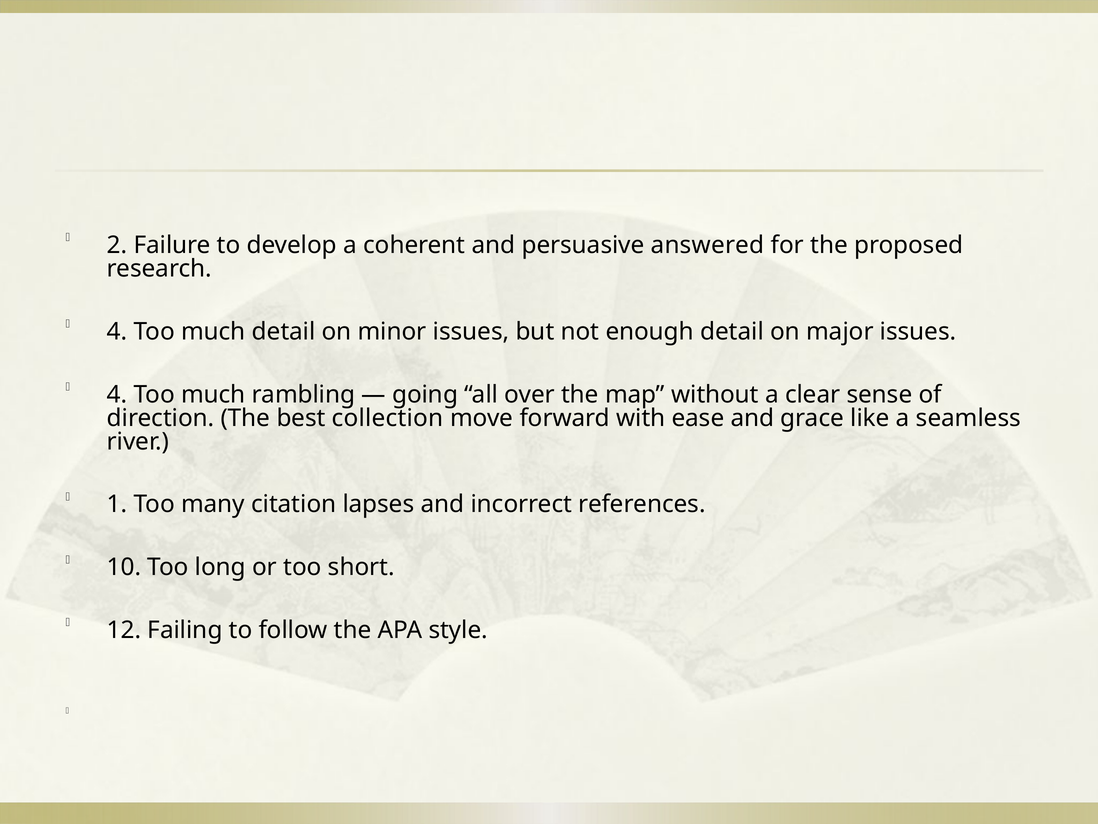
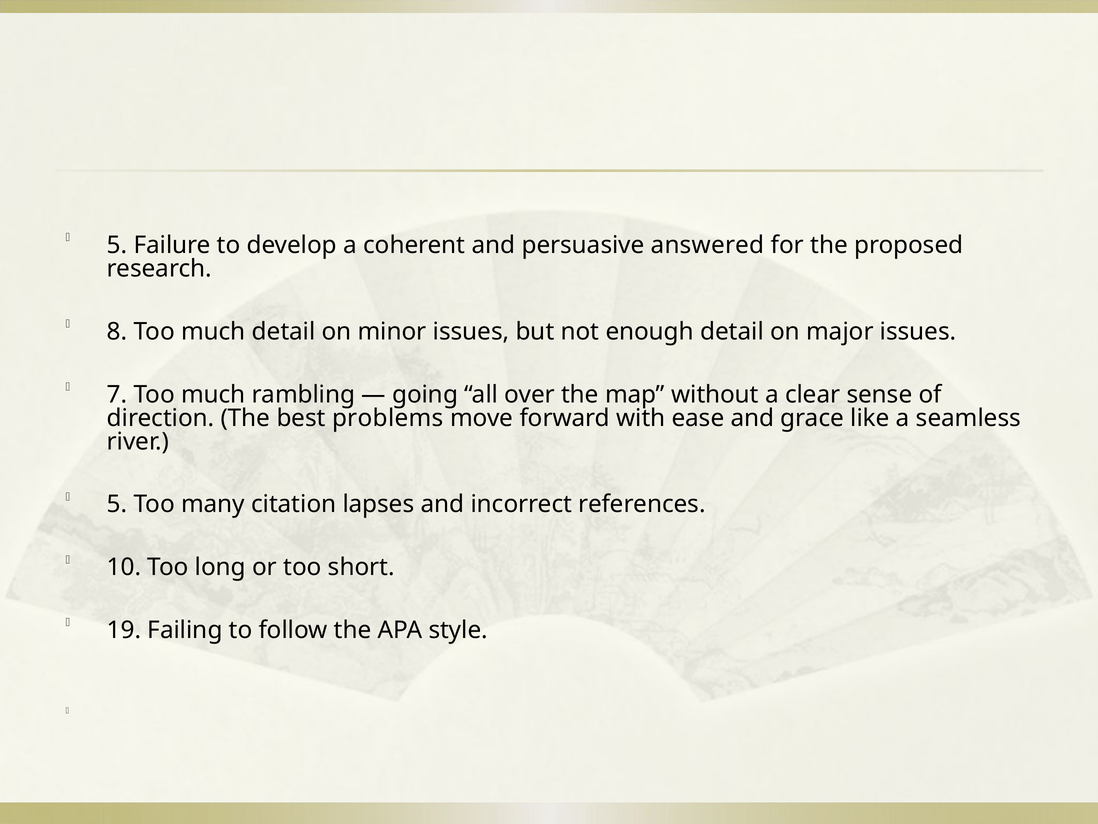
2 at (117, 245): 2 -> 5
4 at (117, 331): 4 -> 8
4 at (117, 394): 4 -> 7
collection: collection -> problems
1 at (117, 504): 1 -> 5
12: 12 -> 19
